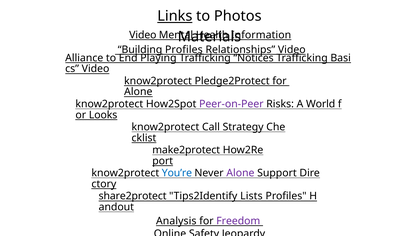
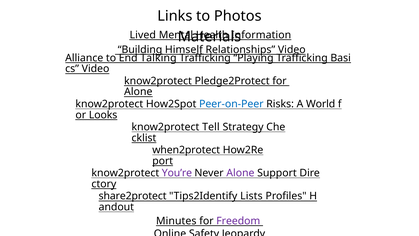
Links underline: present -> none
Video at (143, 35): Video -> Lived
Building Profiles: Profiles -> Himself
Playing: Playing -> Talking
Notices: Notices -> Playing
Peer-on-Peer colour: purple -> blue
Call: Call -> Tell
make2protect: make2protect -> when2protect
You’re colour: blue -> purple
Analysis: Analysis -> Minutes
